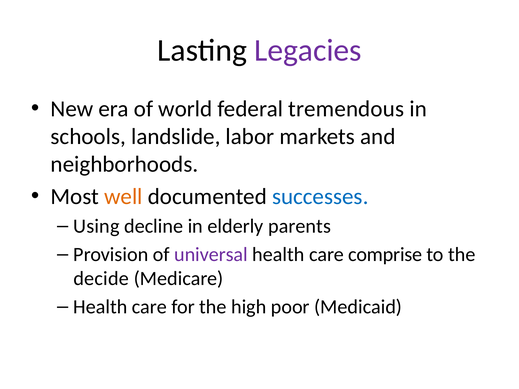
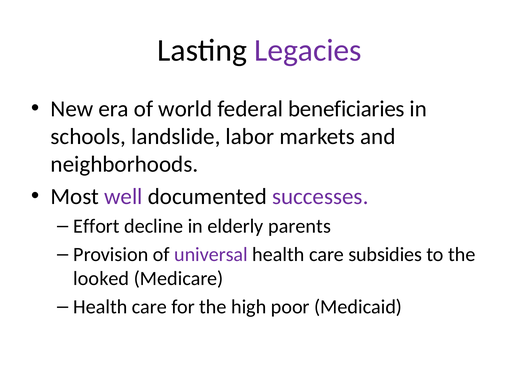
tremendous: tremendous -> beneficiaries
well colour: orange -> purple
successes colour: blue -> purple
Using: Using -> Effort
comprise: comprise -> subsidies
decide: decide -> looked
